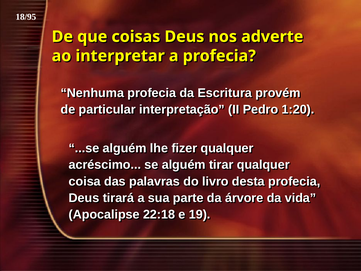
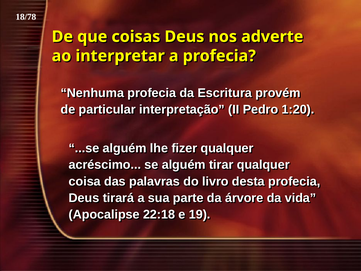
18/95: 18/95 -> 18/78
